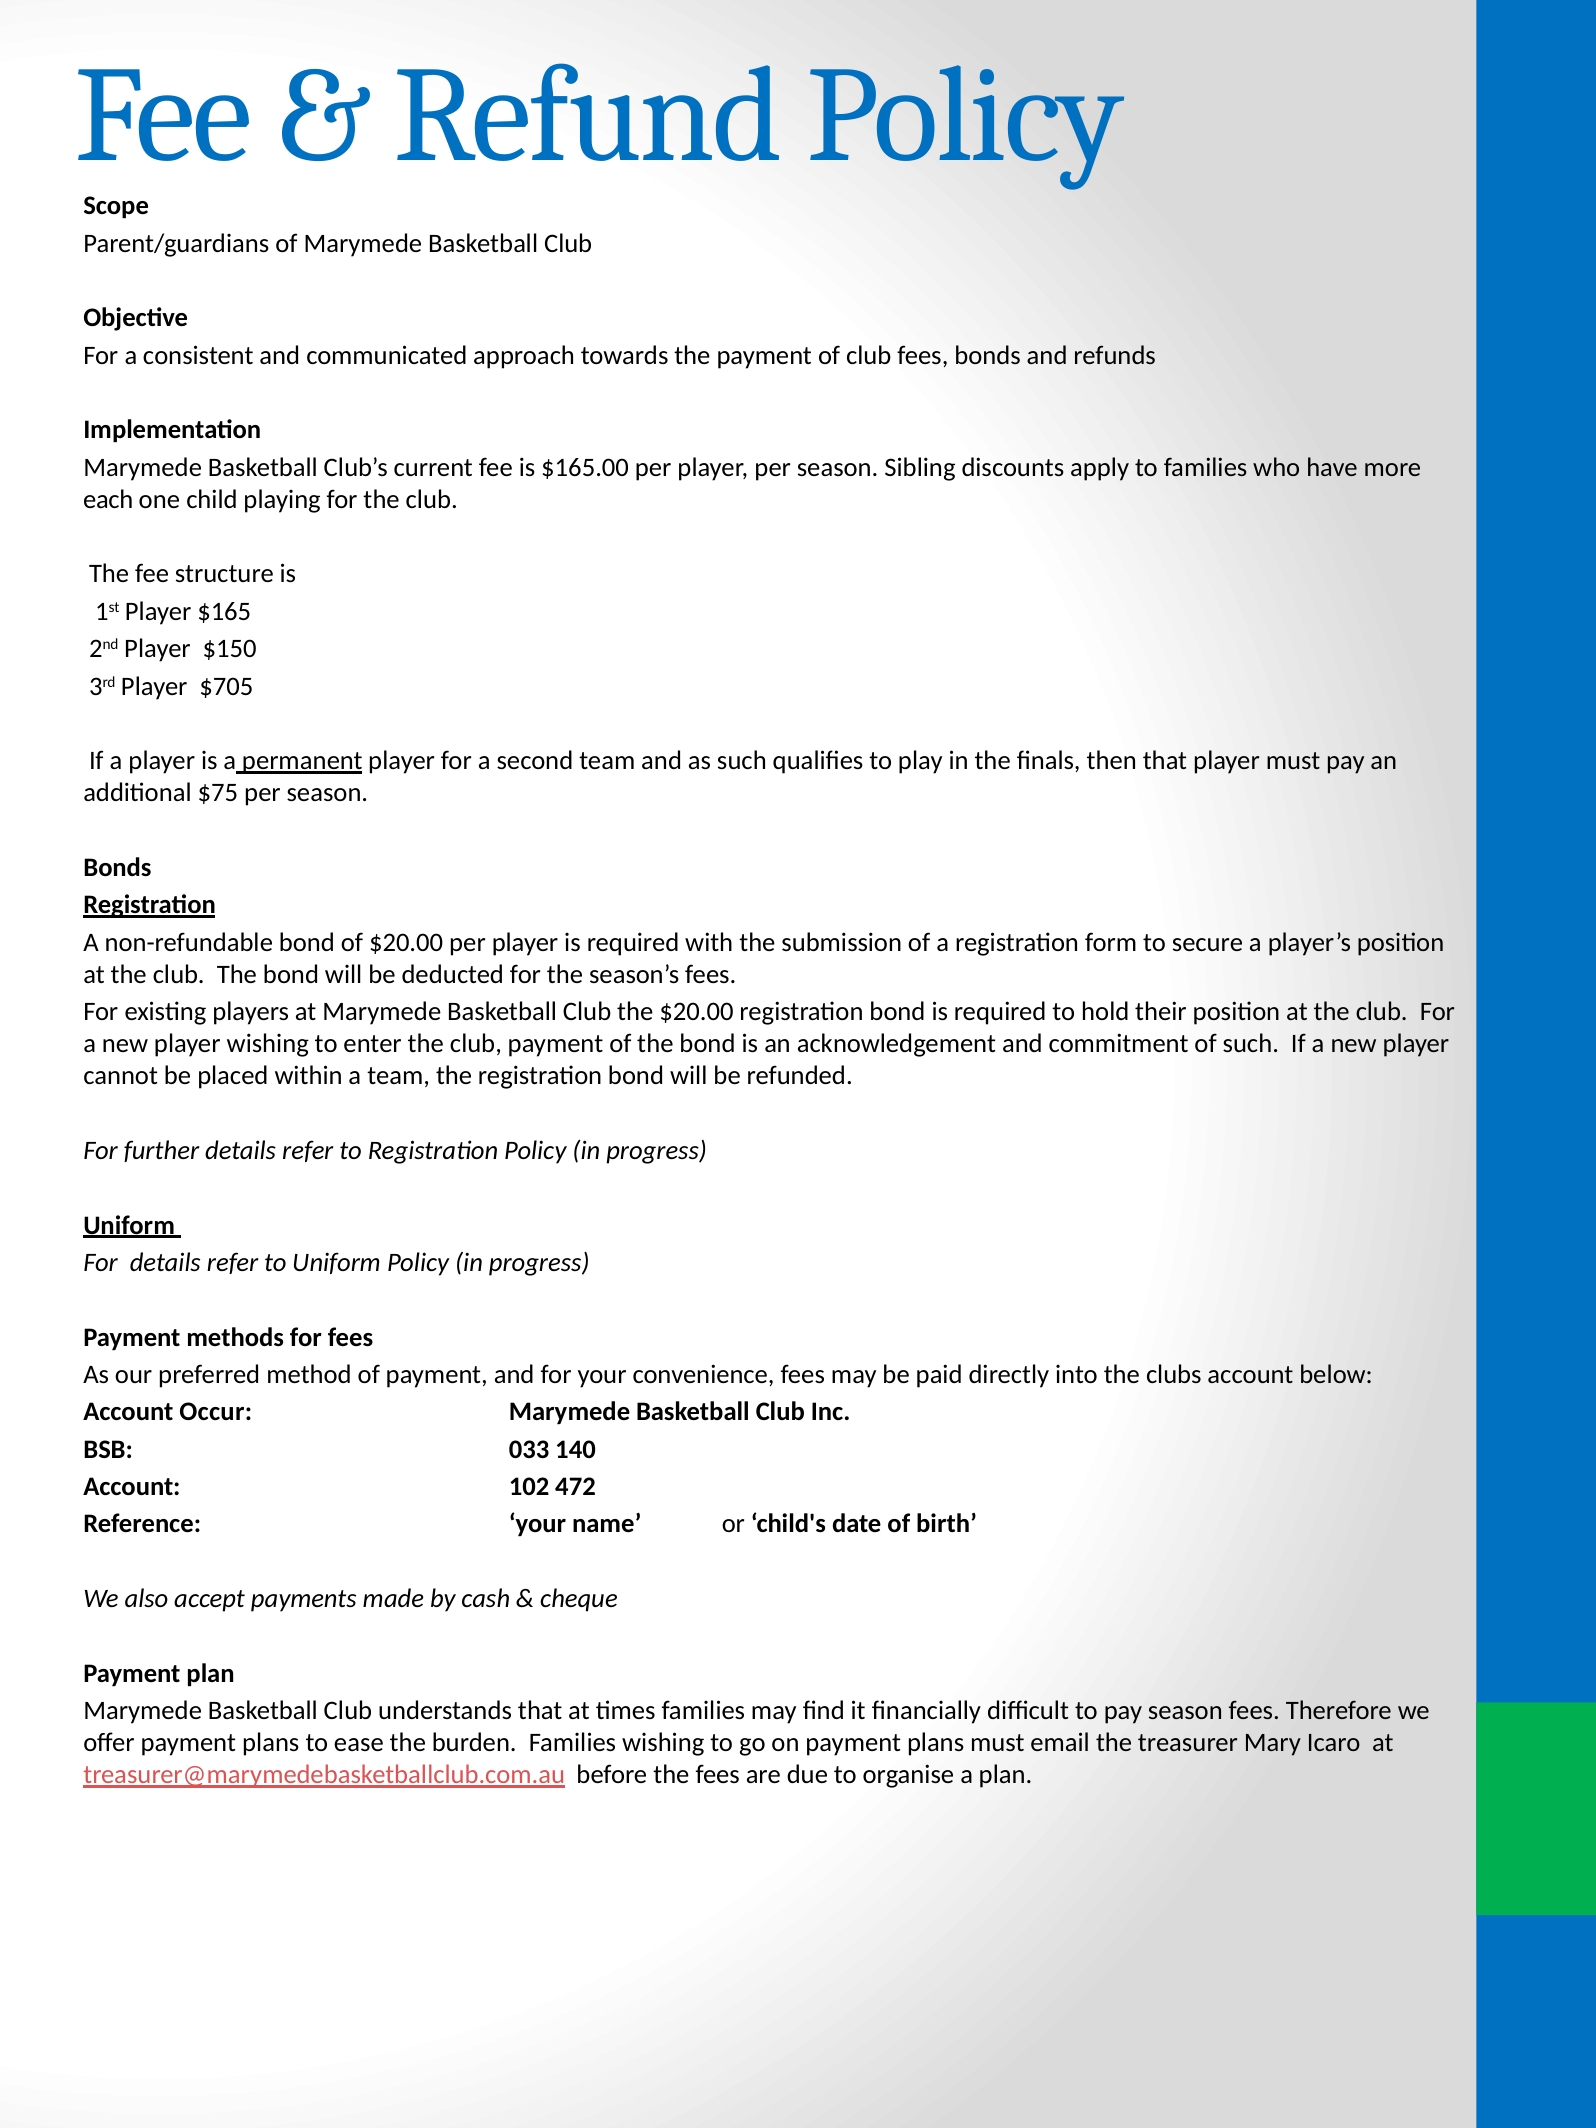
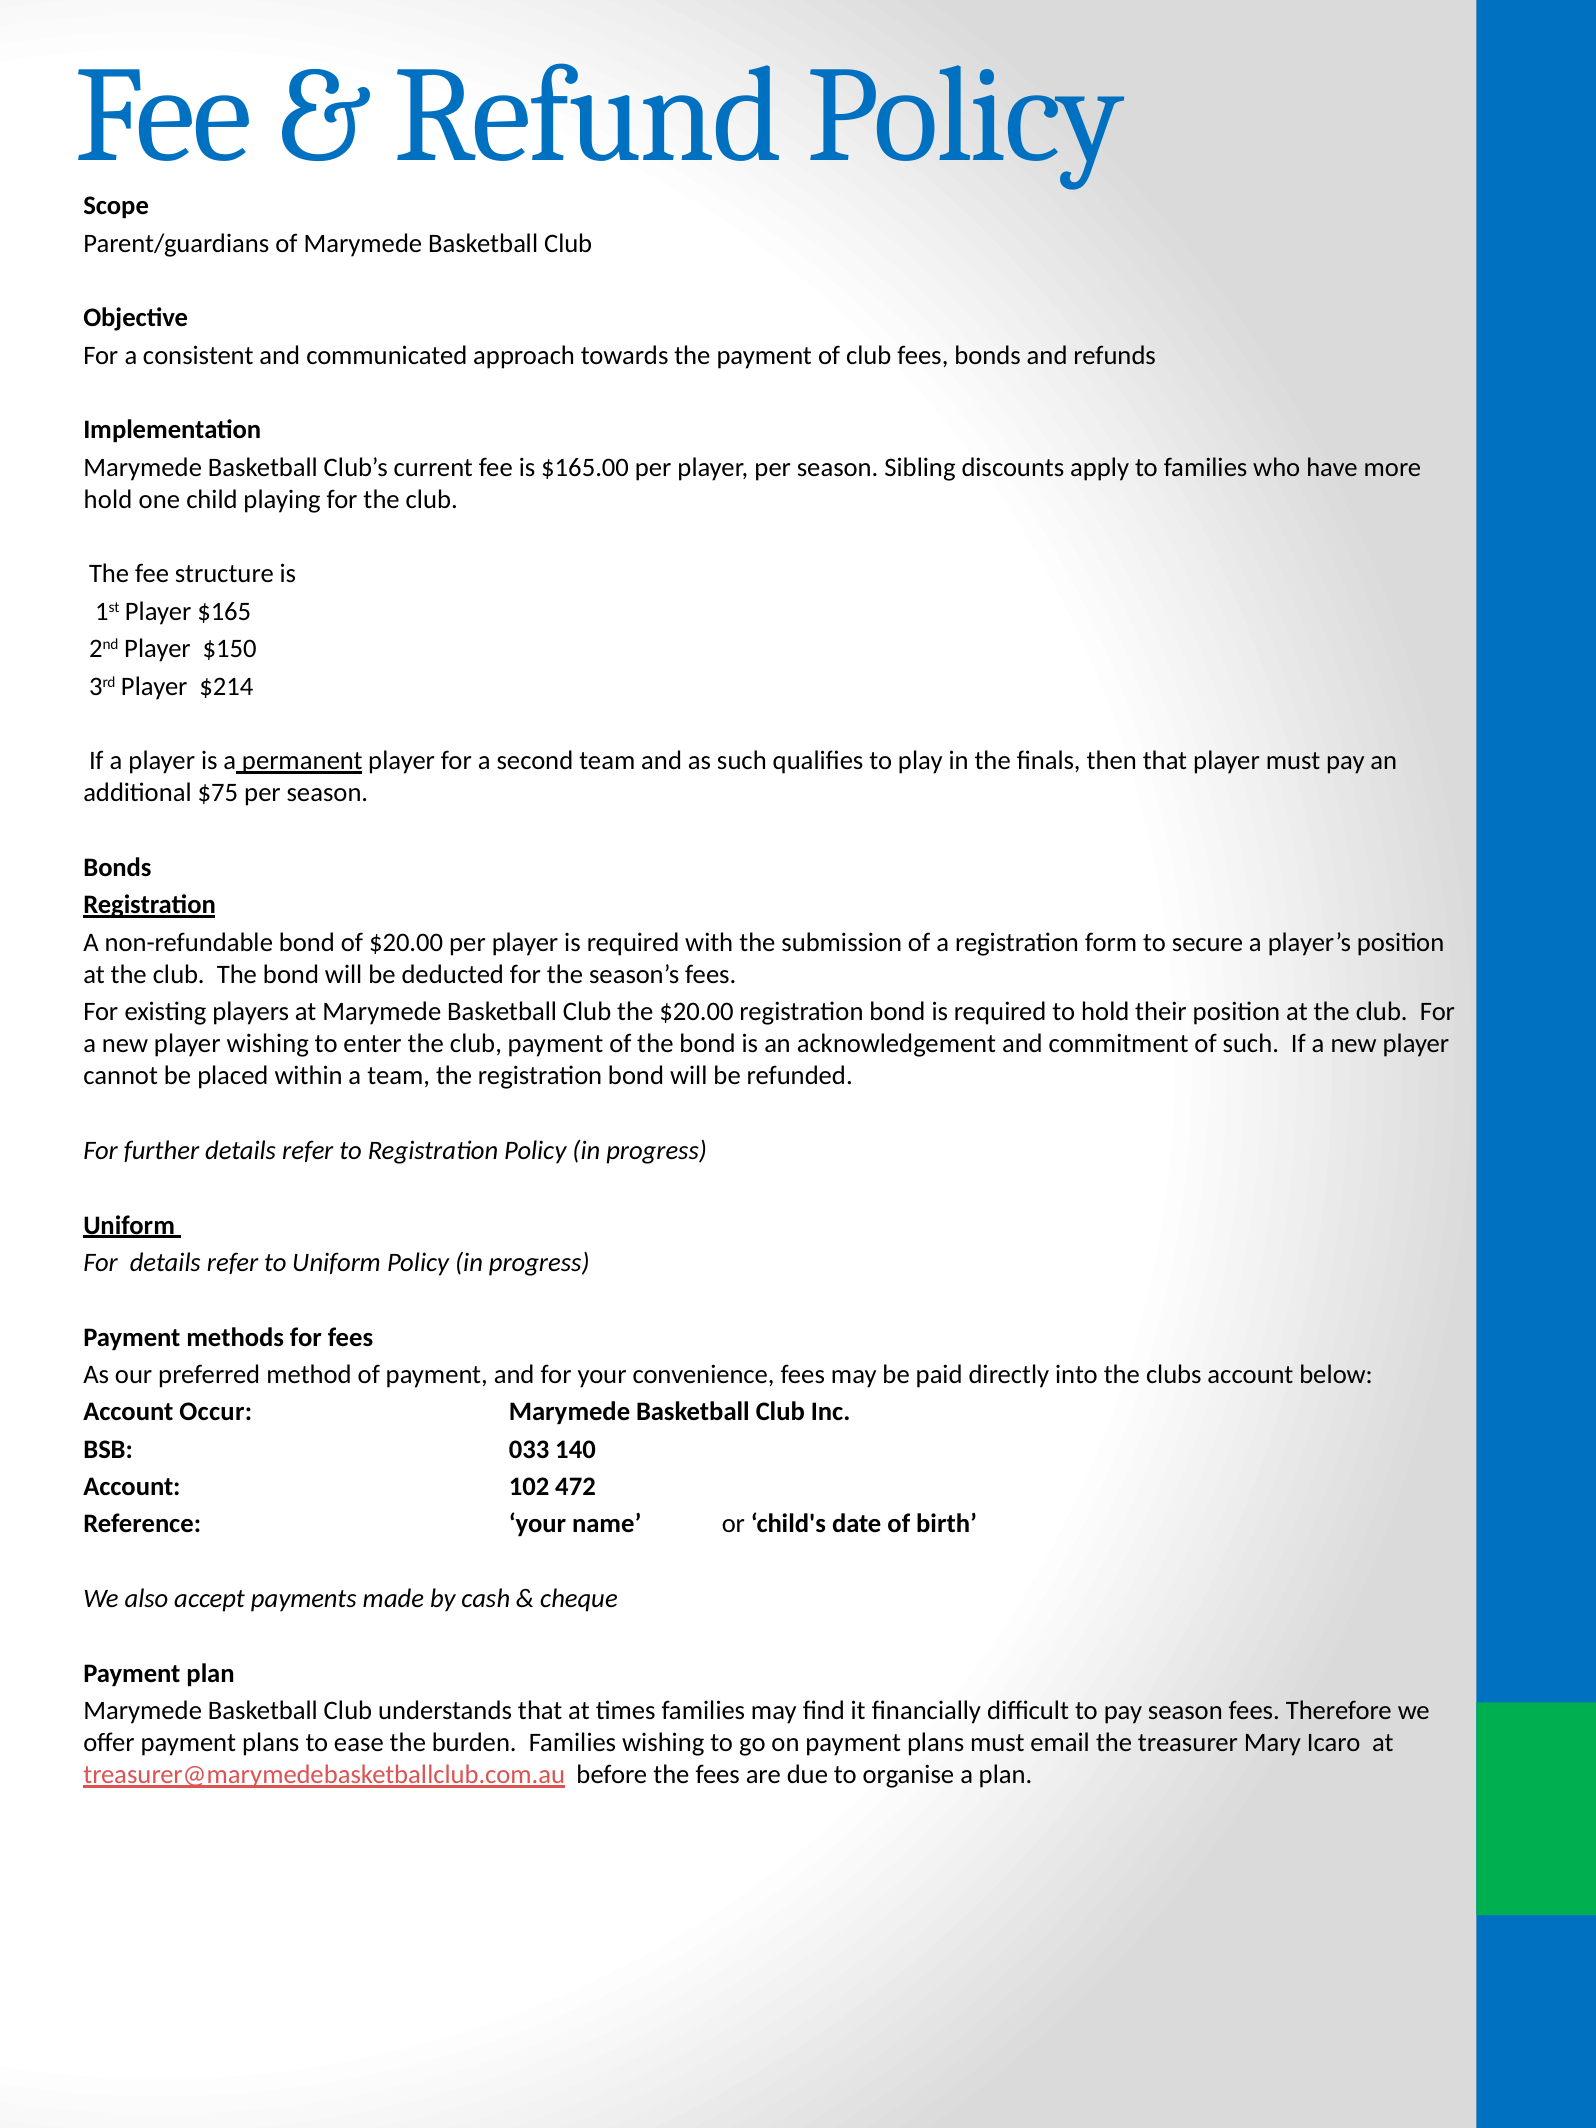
each at (108, 499): each -> hold
$705: $705 -> $214
